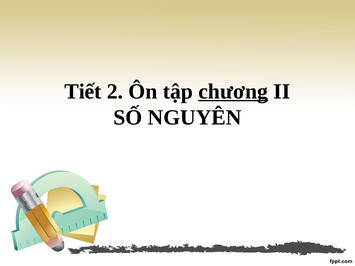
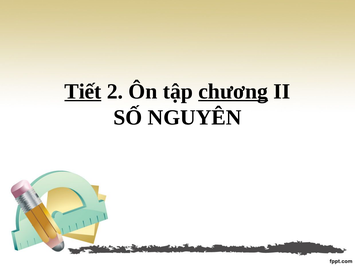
Tiết underline: none -> present
